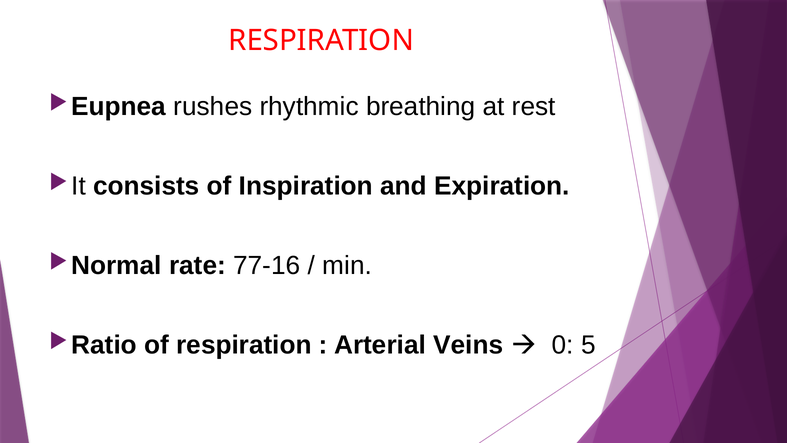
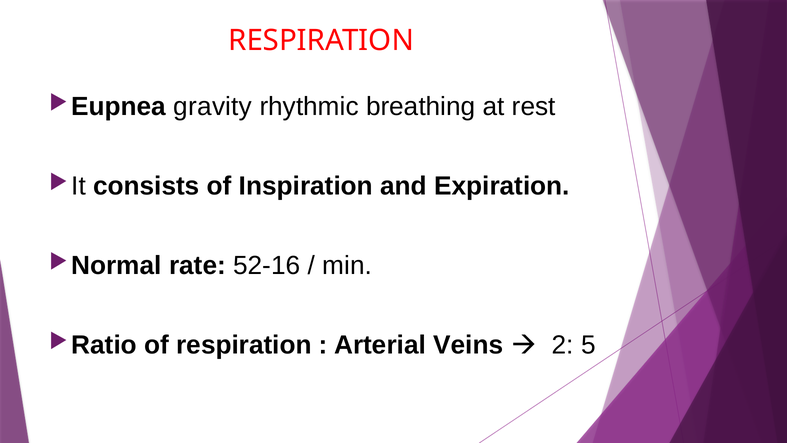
rushes: rushes -> gravity
77-16: 77-16 -> 52-16
0: 0 -> 2
